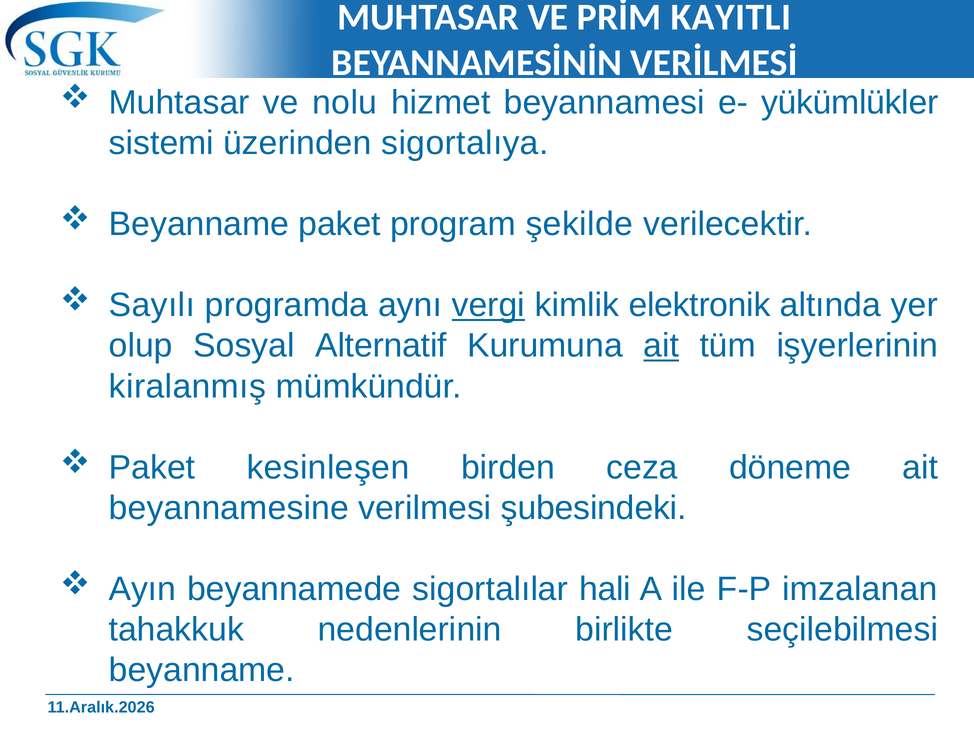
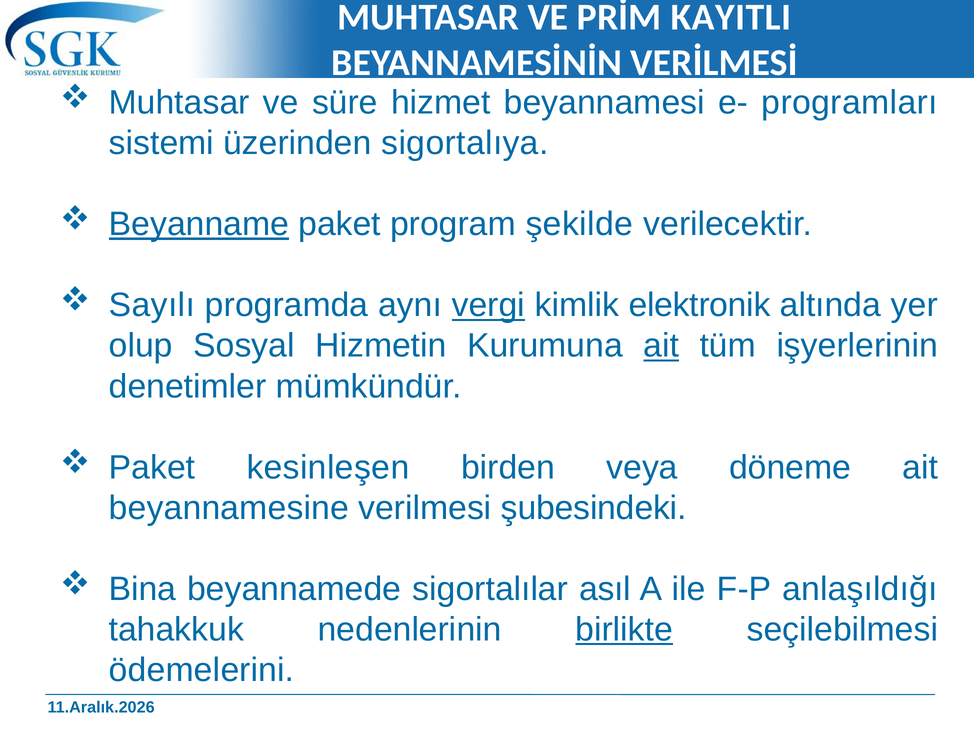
nolu: nolu -> süre
yükümlükler: yükümlükler -> programları
Beyanname at (199, 224) underline: none -> present
Alternatif: Alternatif -> Hizmetin
kiralanmış: kiralanmış -> denetimler
ceza: ceza -> veya
Ayın: Ayın -> Bina
hali: hali -> asıl
imzalanan: imzalanan -> anlaşıldığı
birlikte underline: none -> present
beyanname at (202, 671): beyanname -> ödemelerini
